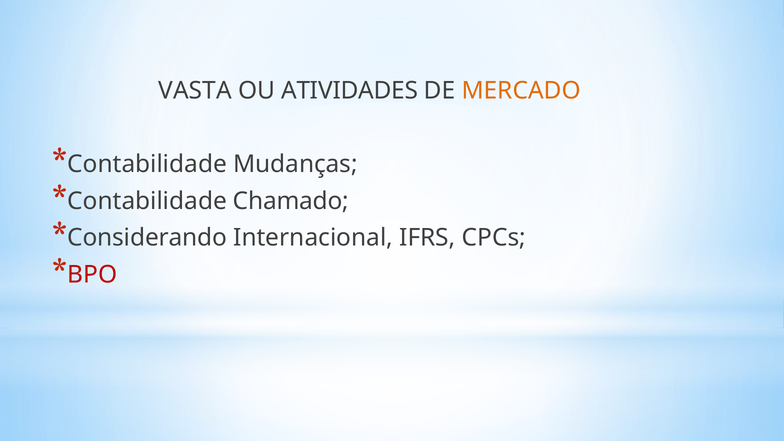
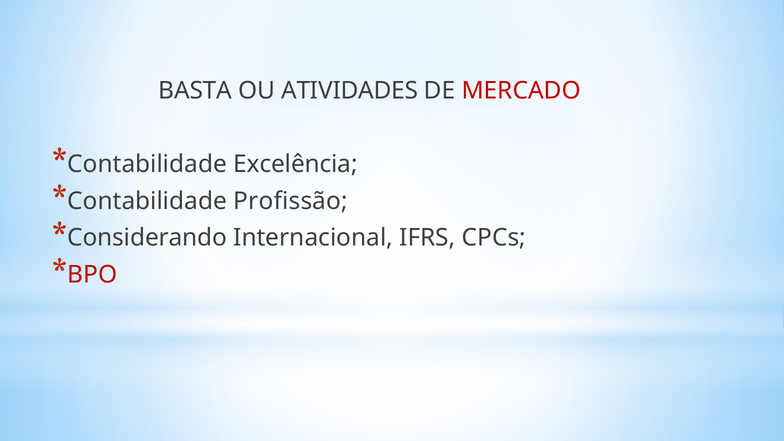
VASTA: VASTA -> BASTA
MERCADO colour: orange -> red
Mudanças: Mudanças -> Excelência
Chamado: Chamado -> Profissão
